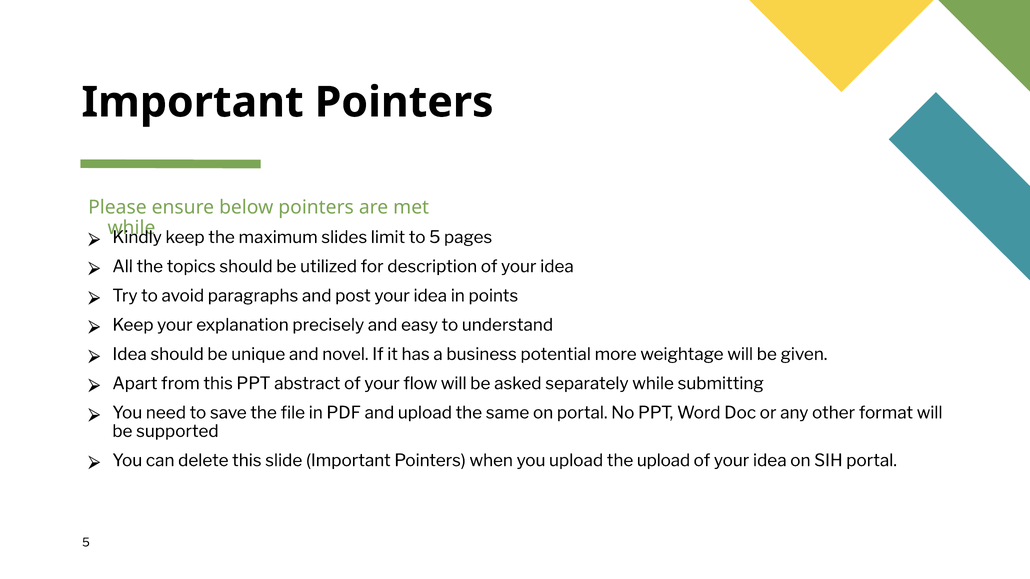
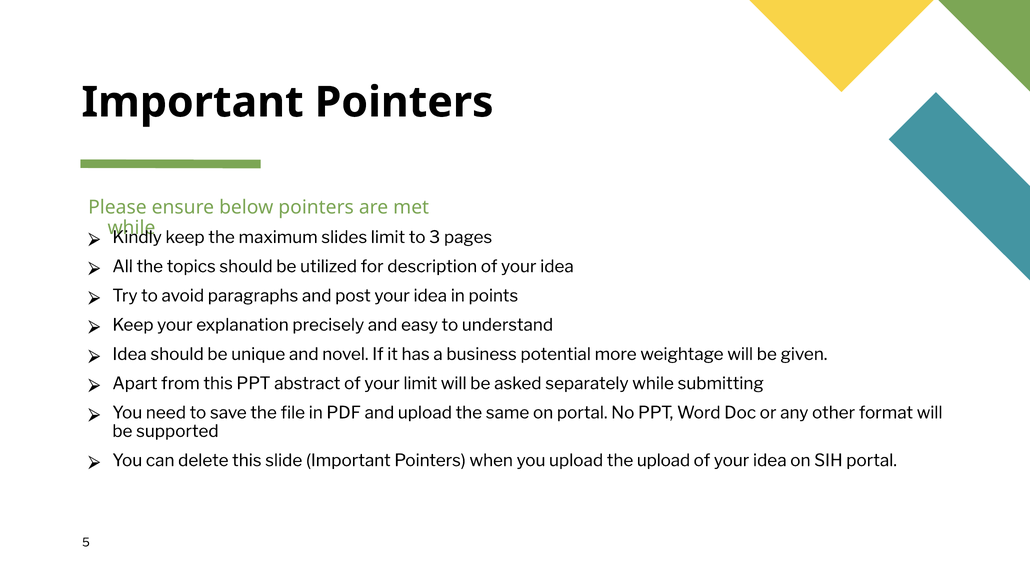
to 5: 5 -> 3
your flow: flow -> limit
